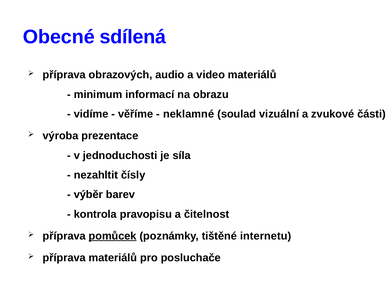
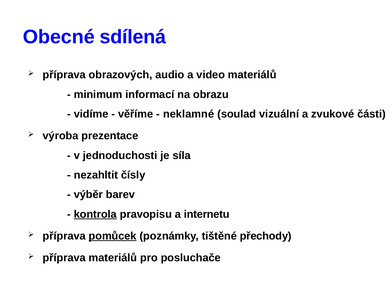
kontrola underline: none -> present
čitelnost: čitelnost -> internetu
internetu: internetu -> přechody
